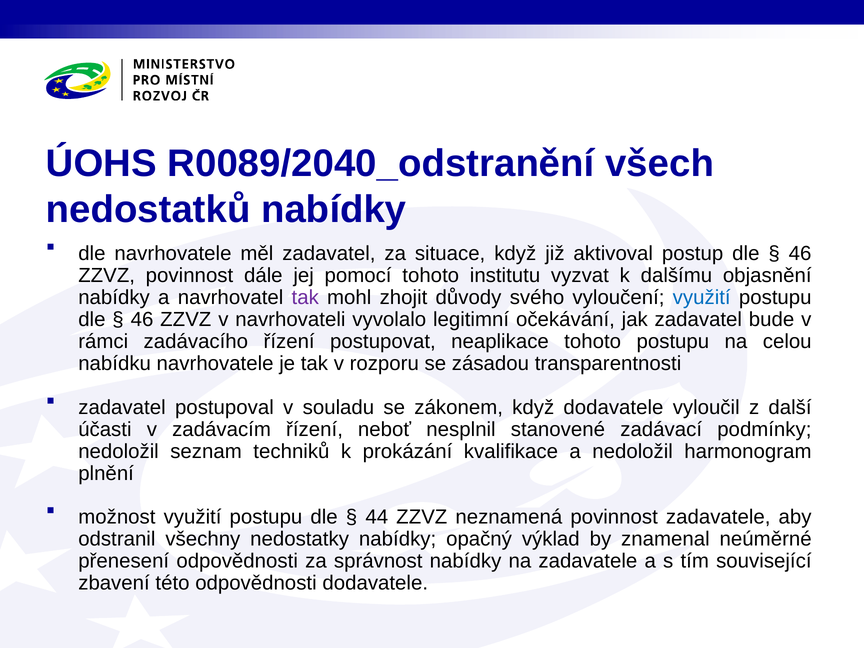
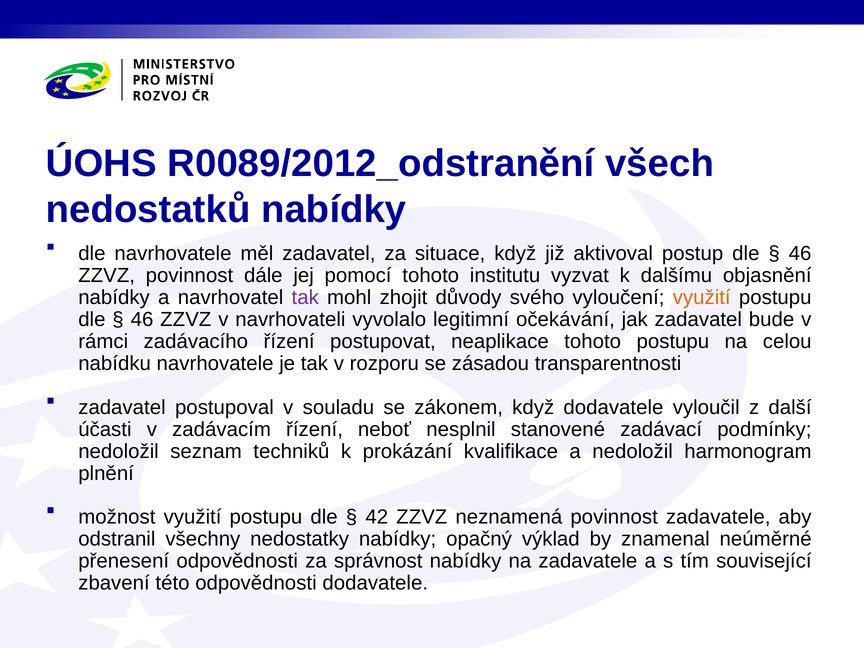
R0089/2040_odstranění: R0089/2040_odstranění -> R0089/2012_odstranění
využití at (702, 298) colour: blue -> orange
44: 44 -> 42
